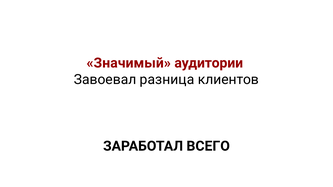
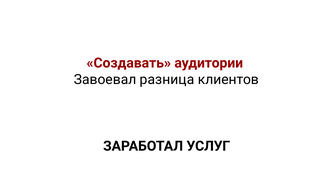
Значимый: Значимый -> Создавать
ВСЕГО: ВСЕГО -> УСЛУГ
